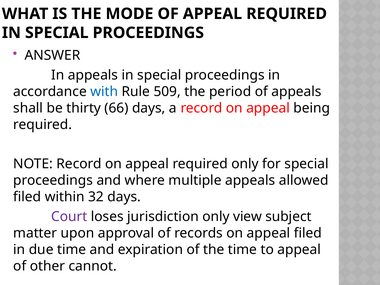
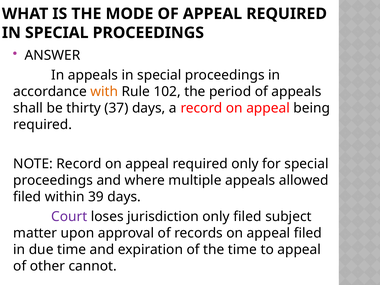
with colour: blue -> orange
509: 509 -> 102
66: 66 -> 37
32: 32 -> 39
only view: view -> filed
